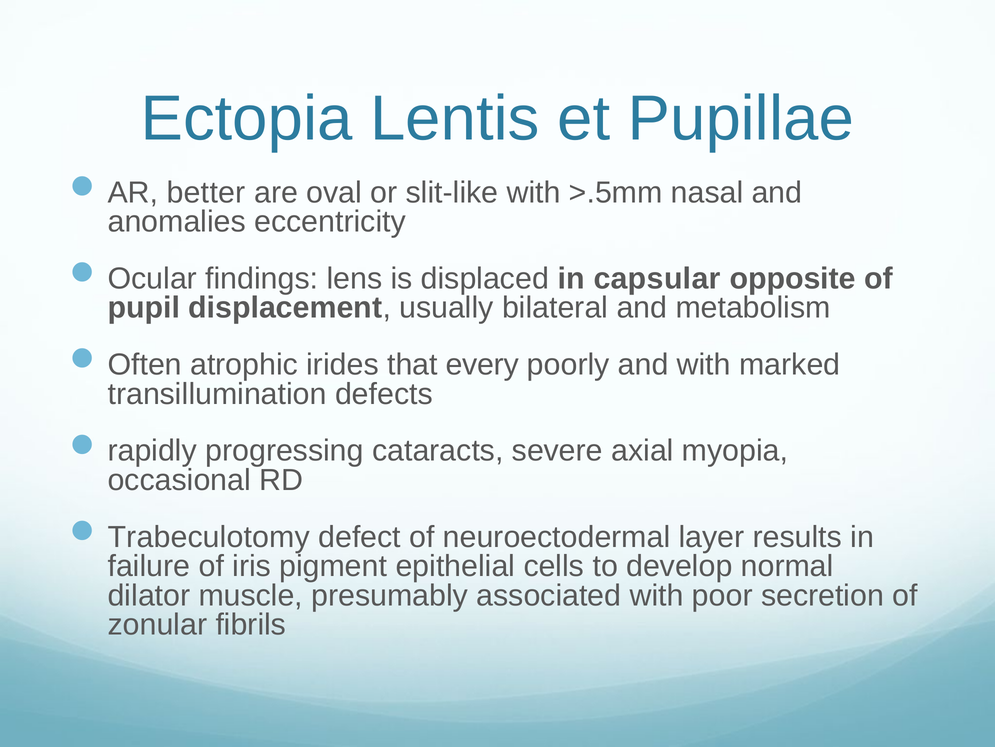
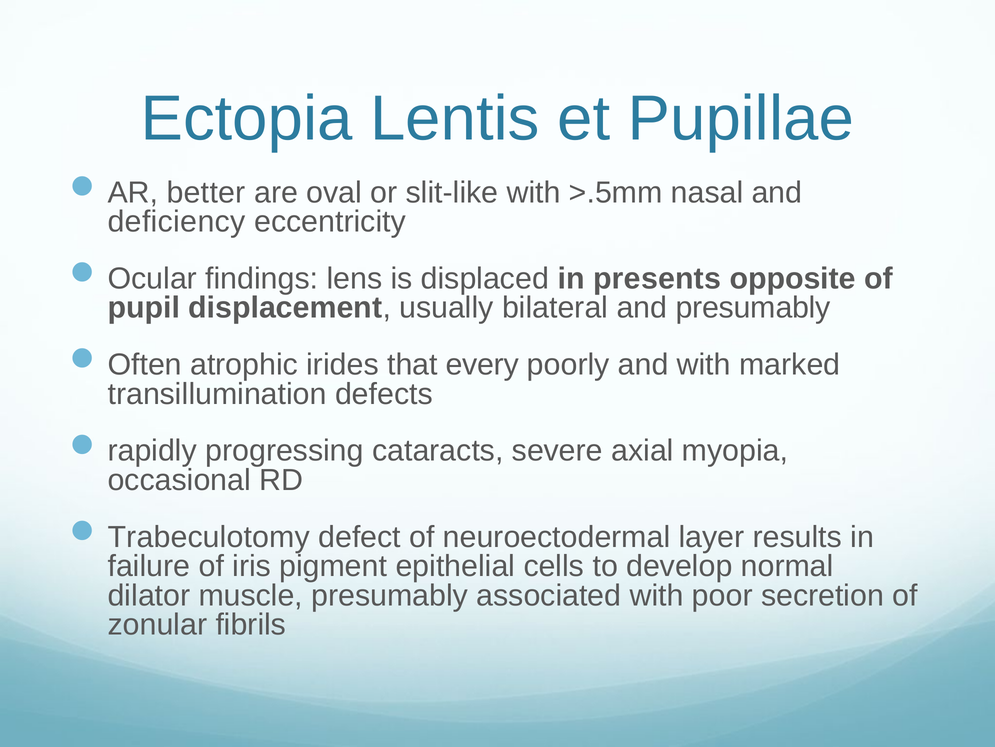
anomalies: anomalies -> deficiency
capsular: capsular -> presents
and metabolism: metabolism -> presumably
